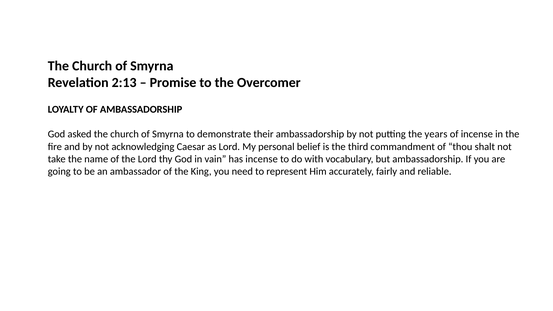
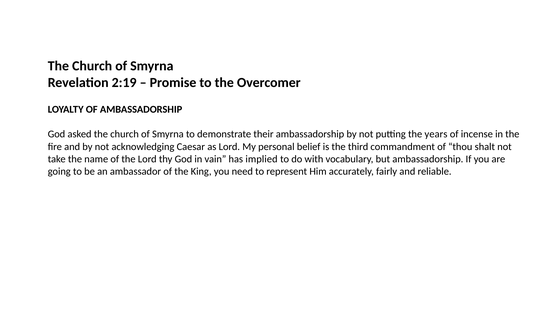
2:13: 2:13 -> 2:19
has incense: incense -> implied
